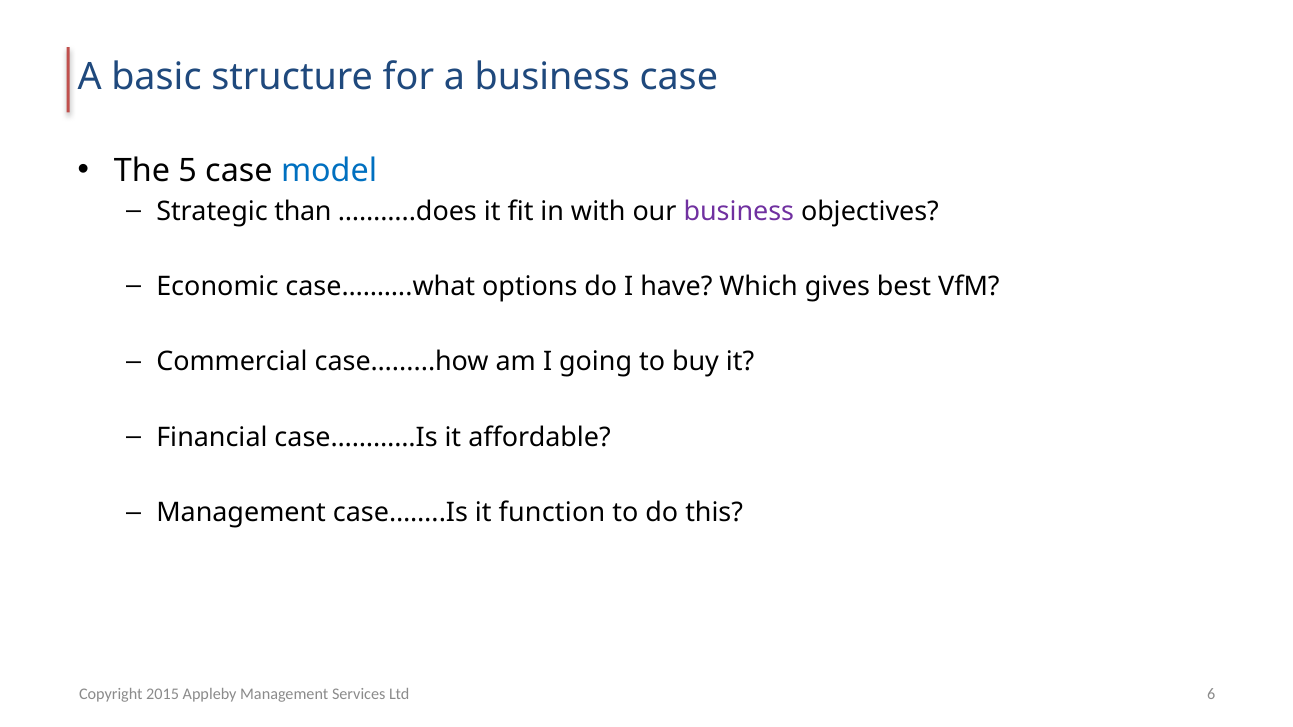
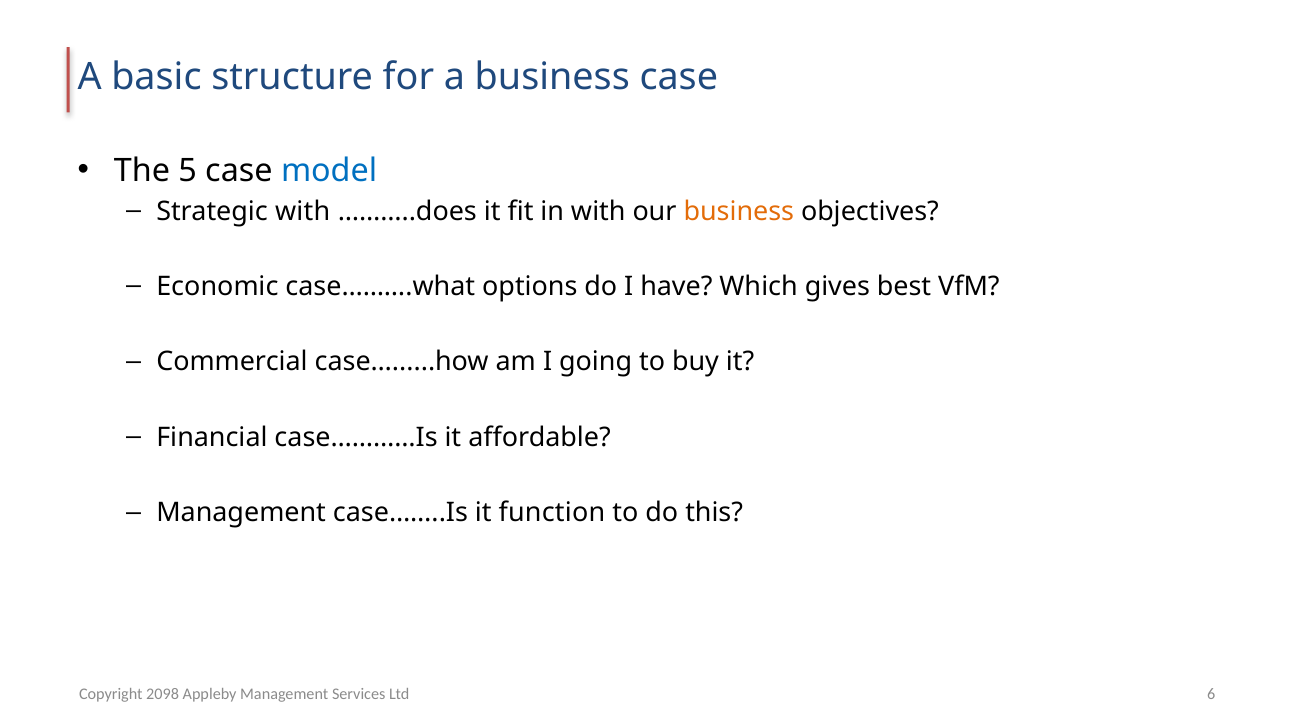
Strategic than: than -> with
business at (739, 211) colour: purple -> orange
2015: 2015 -> 2098
